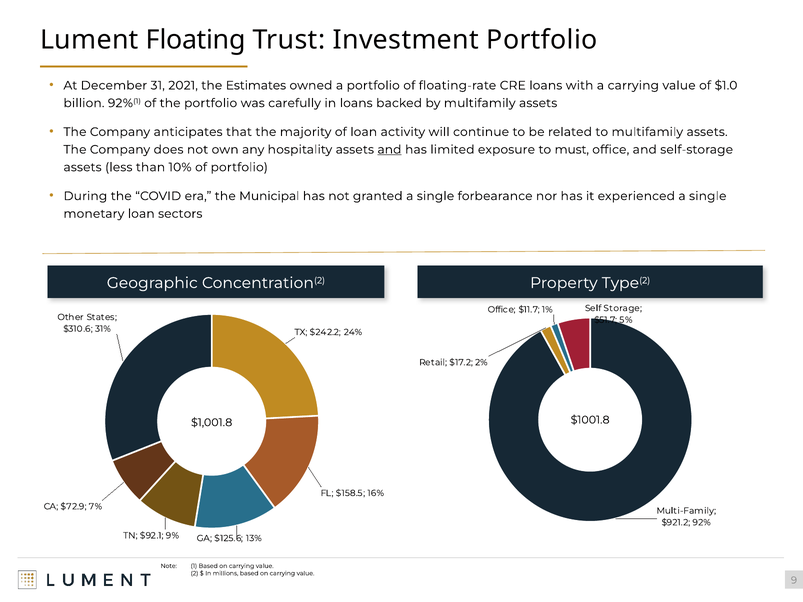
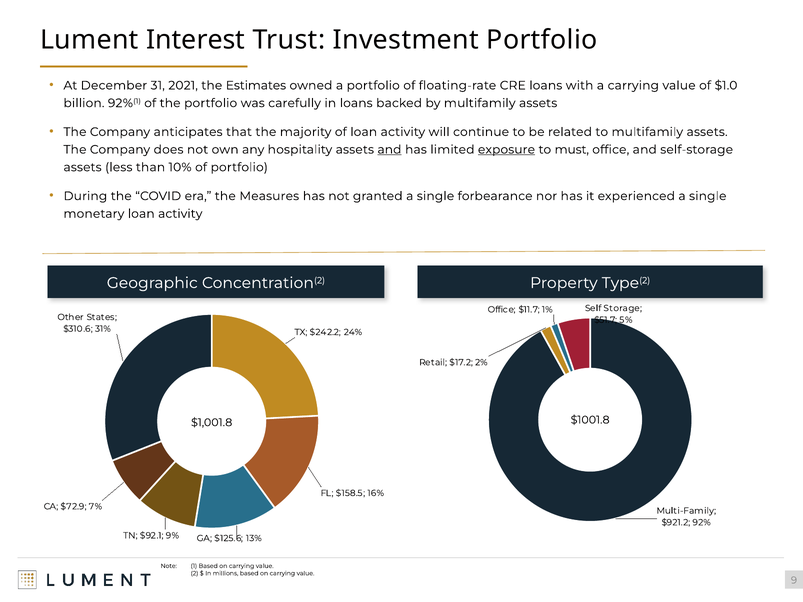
Floating: Floating -> Interest
exposure underline: none -> present
Municipal: Municipal -> Measures
monetary loan sectors: sectors -> activity
